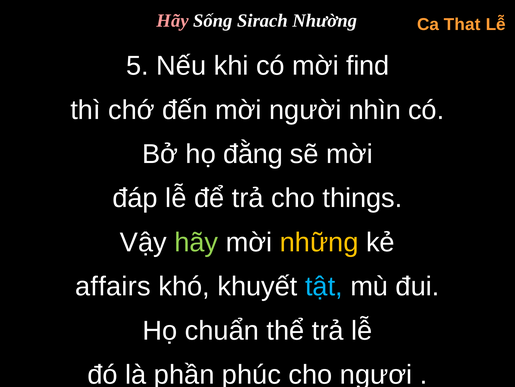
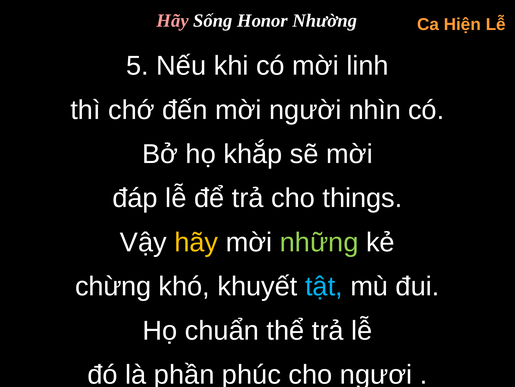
Sirach: Sirach -> Honor
That: That -> Hiện
find: find -> linh
đằng: đằng -> khắp
hãy at (196, 242) colour: light green -> yellow
những colour: yellow -> light green
affairs: affairs -> chừng
